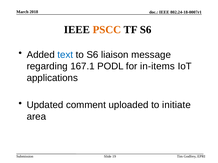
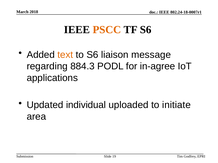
text colour: blue -> orange
167.1: 167.1 -> 884.3
in-items: in-items -> in-agree
comment: comment -> individual
